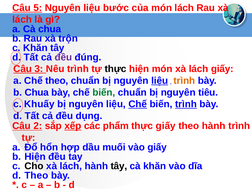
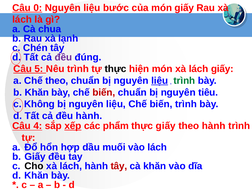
5: 5 -> 0
món lách: lách -> giấy
trộn: trộn -> lạnh
c Khăn: Khăn -> Chén
3: 3 -> 5
trình at (184, 81) colour: orange -> green
b Chua: Chua -> Khăn
biến at (104, 92) colour: green -> red
Khuấy: Khuấy -> Không
Chế at (138, 104) underline: present -> none
trình at (186, 104) underline: present -> none
đều dụng: dụng -> hành
2: 2 -> 4
vào giấy: giấy -> lách
b Hiện: Hiện -> Giấy
tây at (119, 166) colour: black -> red
d Theo: Theo -> Khăn
